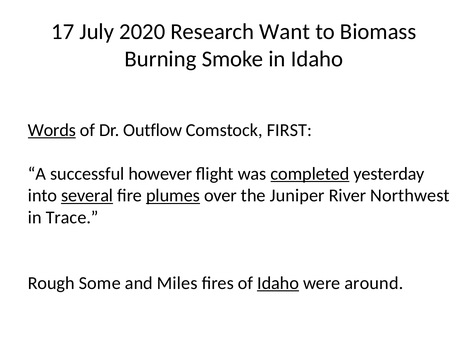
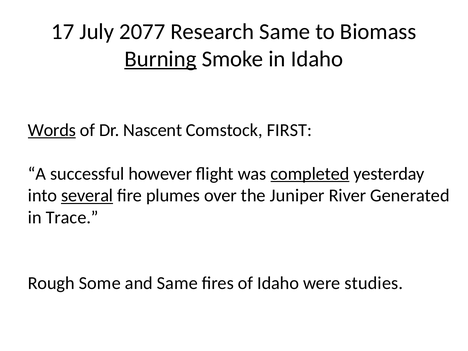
2020: 2020 -> 2077
Research Want: Want -> Same
Burning underline: none -> present
Outflow: Outflow -> Nascent
plumes underline: present -> none
Northwest: Northwest -> Generated
and Miles: Miles -> Same
Idaho at (278, 283) underline: present -> none
around: around -> studies
